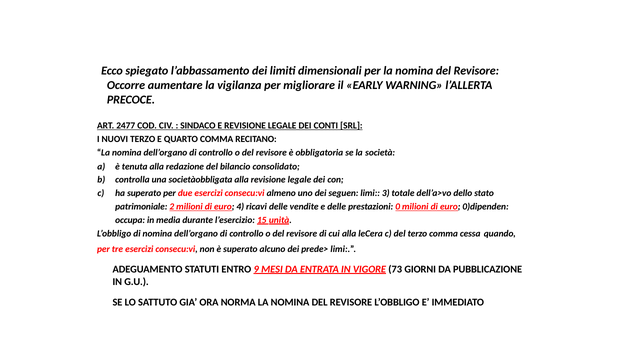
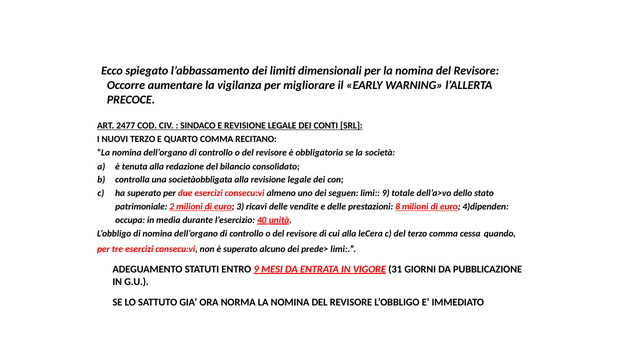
limi 3: 3 -> 9
4: 4 -> 3
0: 0 -> 8
0)dipenden: 0)dipenden -> 4)dipenden
15: 15 -> 40
73: 73 -> 31
